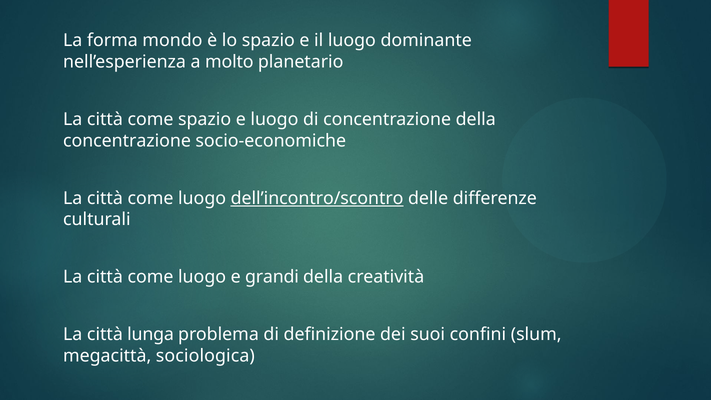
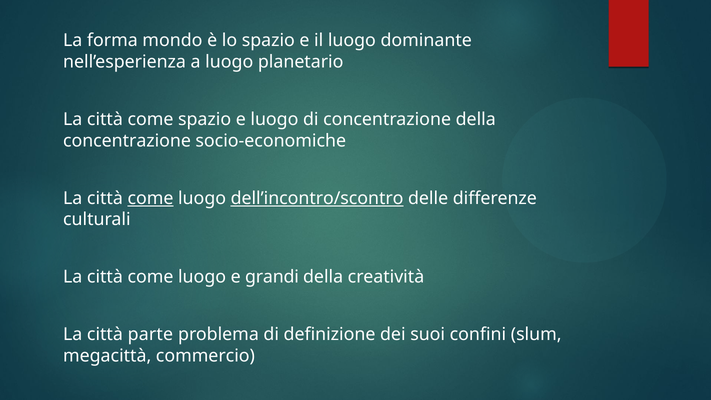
a molto: molto -> luogo
come at (150, 198) underline: none -> present
lunga: lunga -> parte
sociologica: sociologica -> commercio
